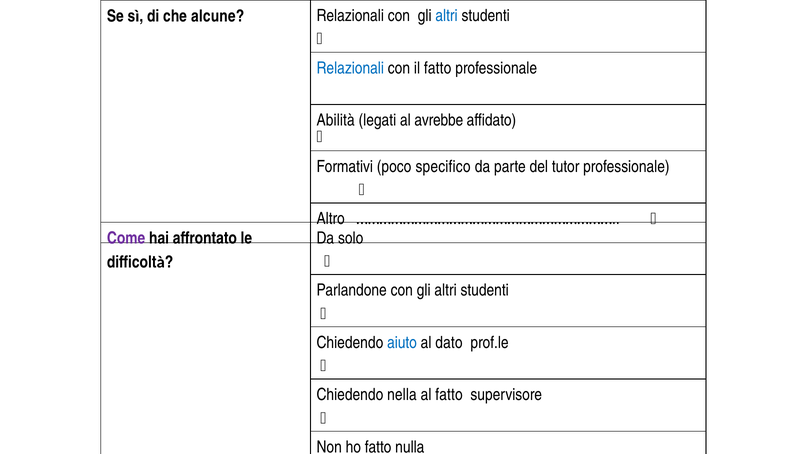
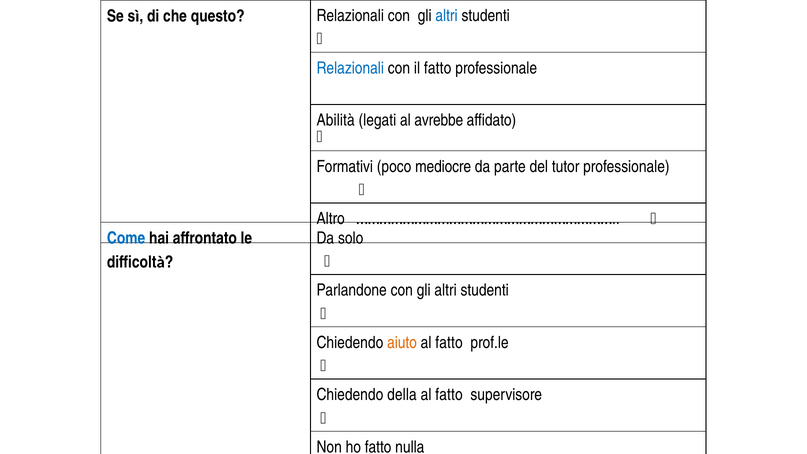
alcune: alcune -> questo
specifico: specifico -> mediocre
Come colour: purple -> blue
aiuto colour: blue -> orange
dato at (449, 343): dato -> fatto
nella: nella -> della
